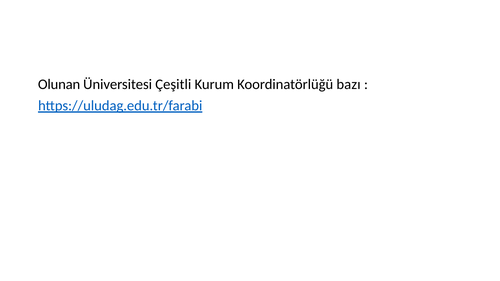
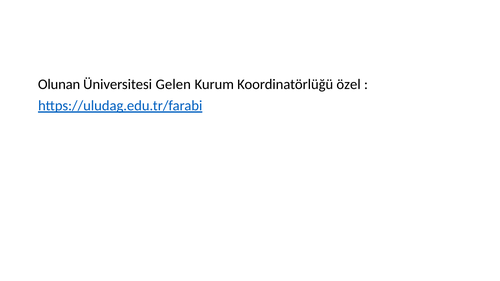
Çeşitli: Çeşitli -> Gelen
bazı: bazı -> özel
